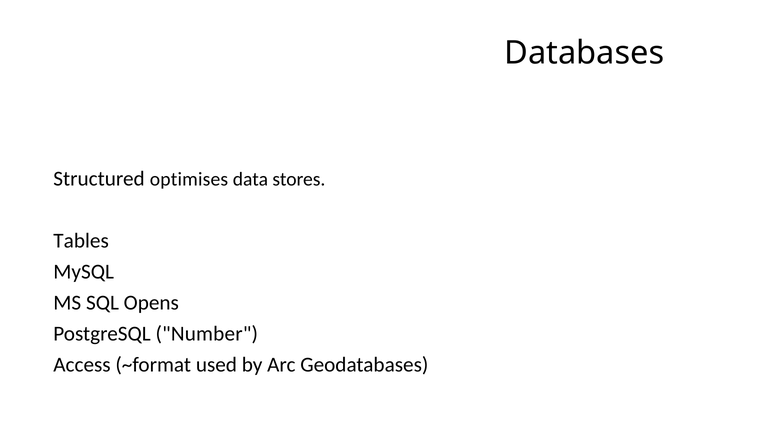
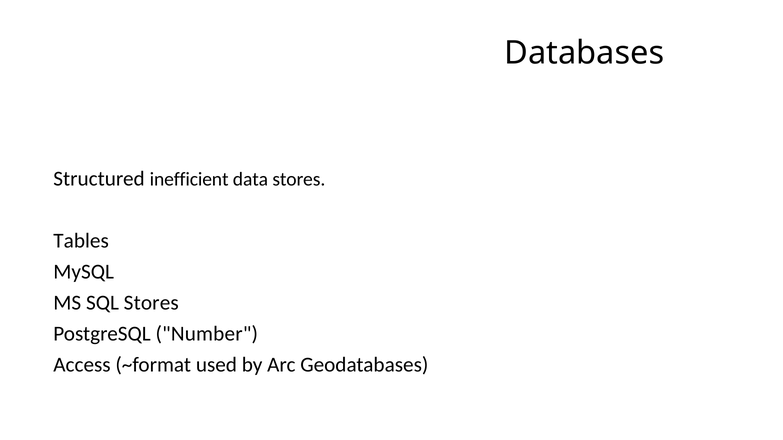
optimises: optimises -> inefficient
SQL Opens: Opens -> Stores
